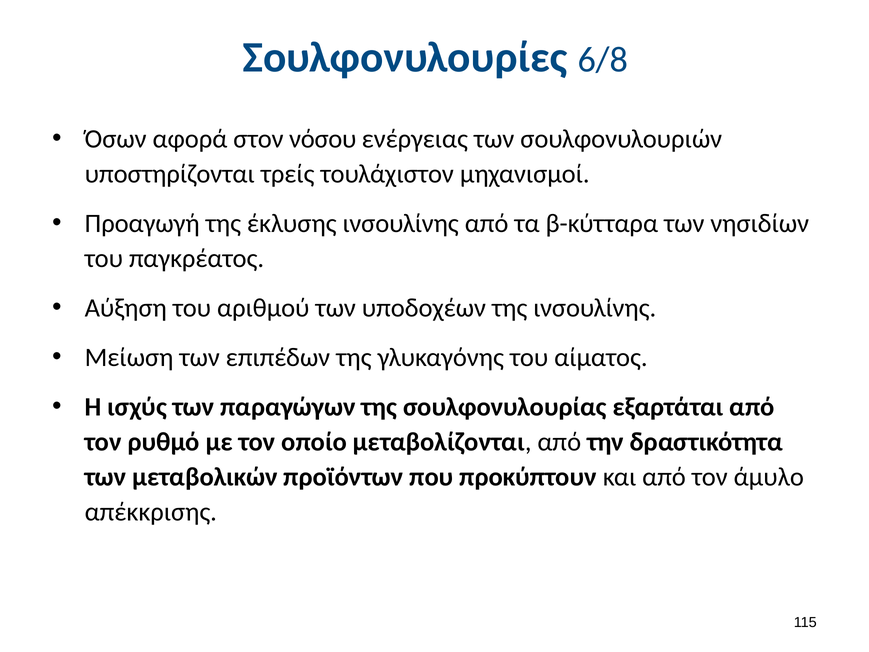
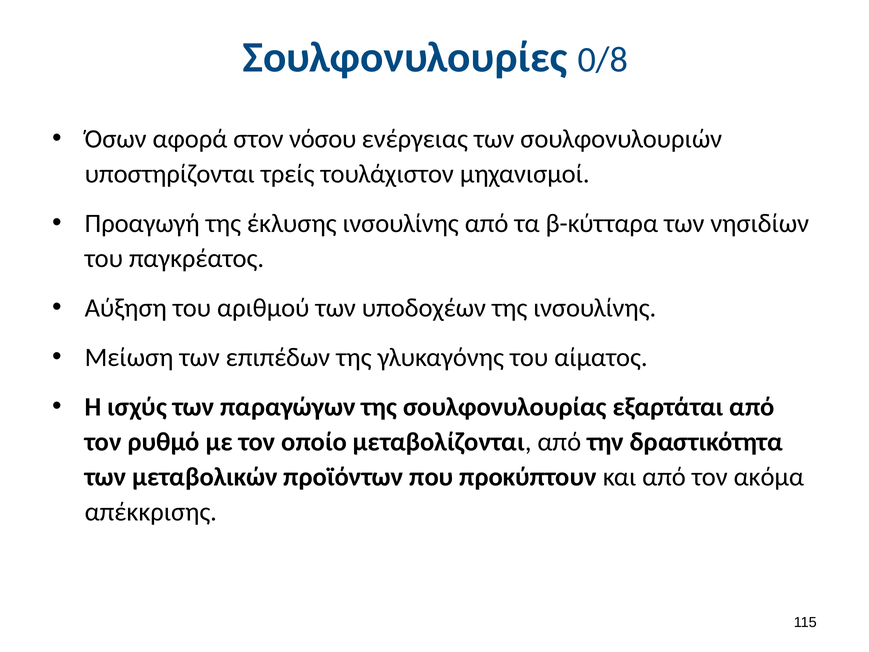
6/8: 6/8 -> 0/8
άμυλο: άμυλο -> ακόμα
